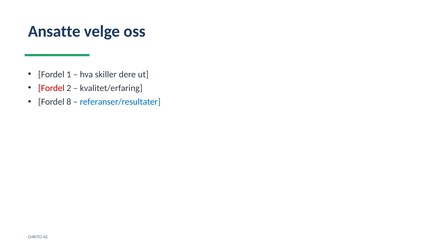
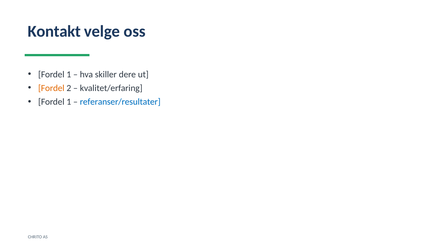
Ansatte: Ansatte -> Kontakt
Fordel at (51, 88) colour: red -> orange
8 at (69, 102): 8 -> 1
